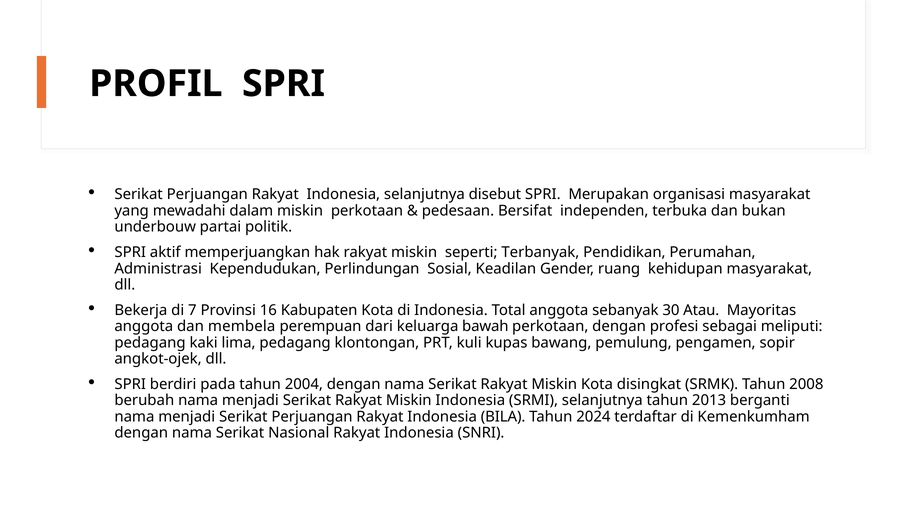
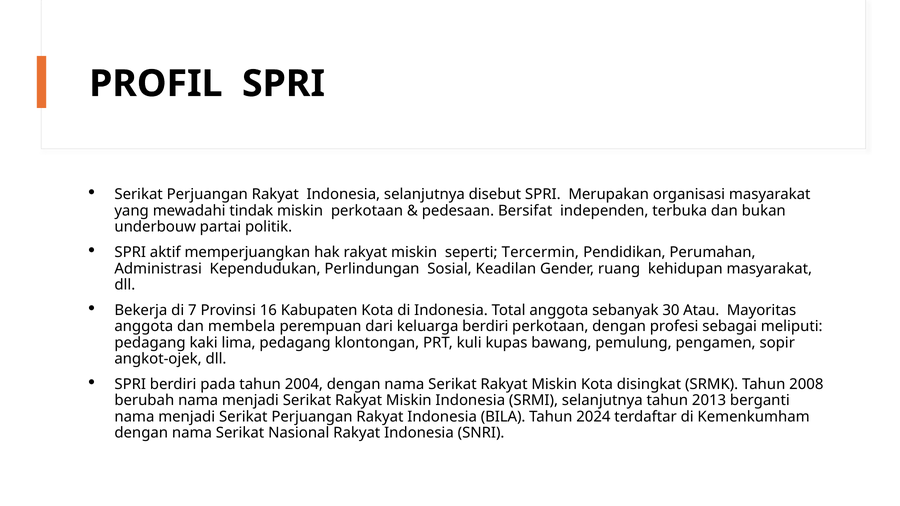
dalam: dalam -> tindak
Terbanyak: Terbanyak -> Tercermin
keluarga bawah: bawah -> berdiri
